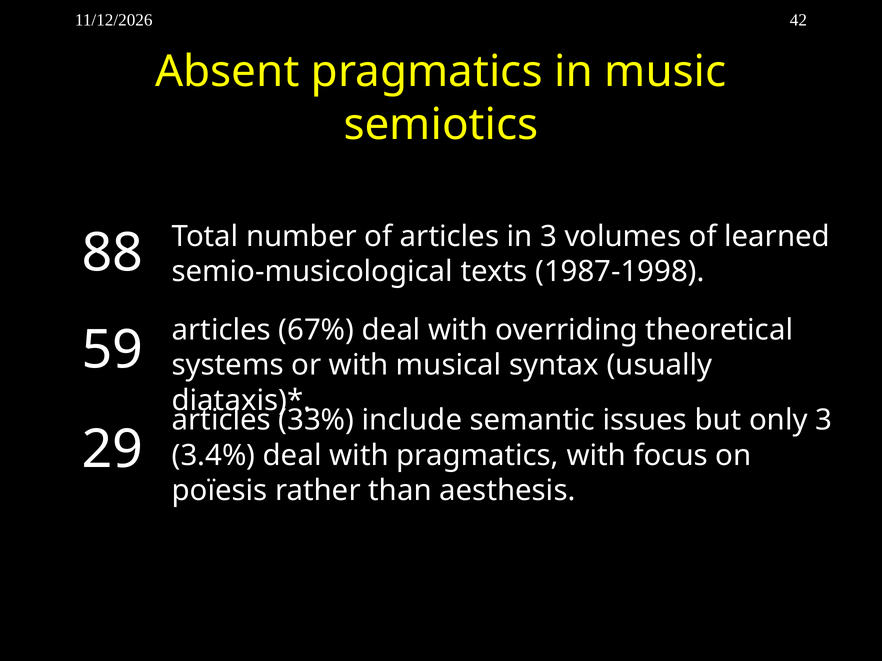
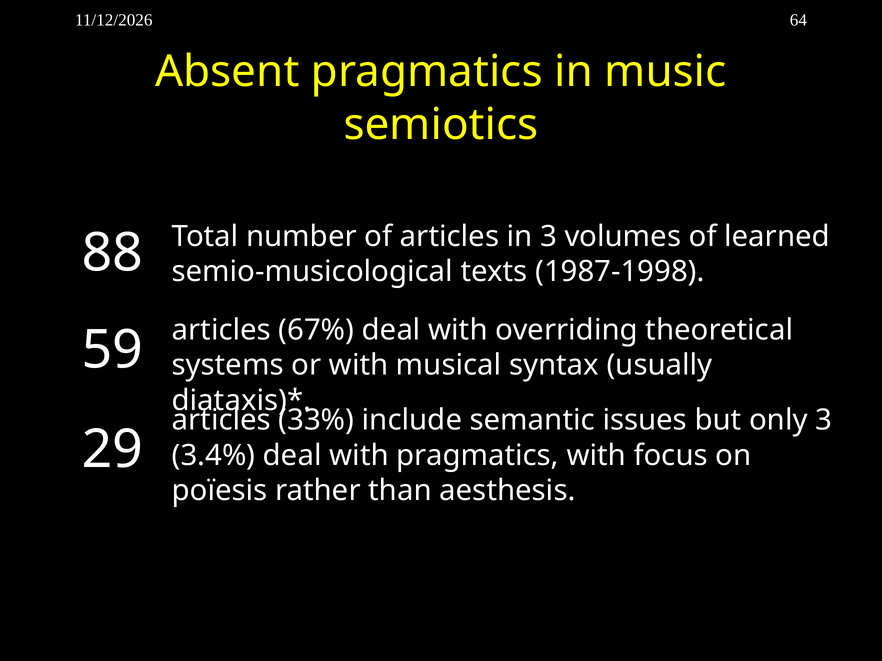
42: 42 -> 64
